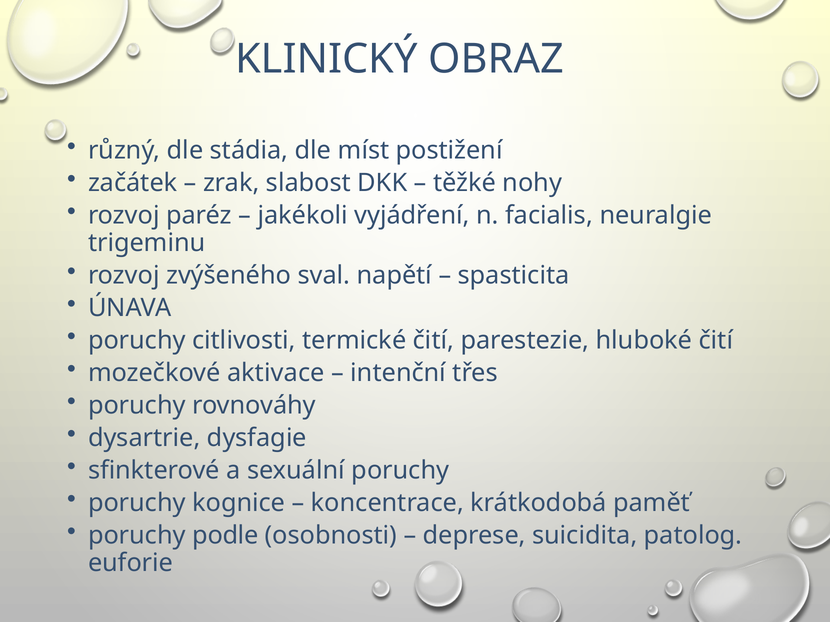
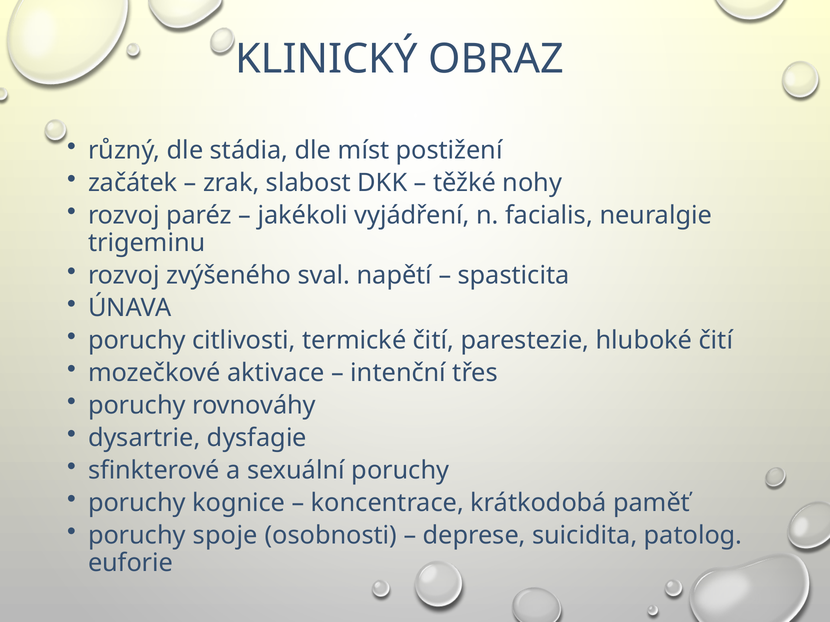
podle: podle -> spoje
